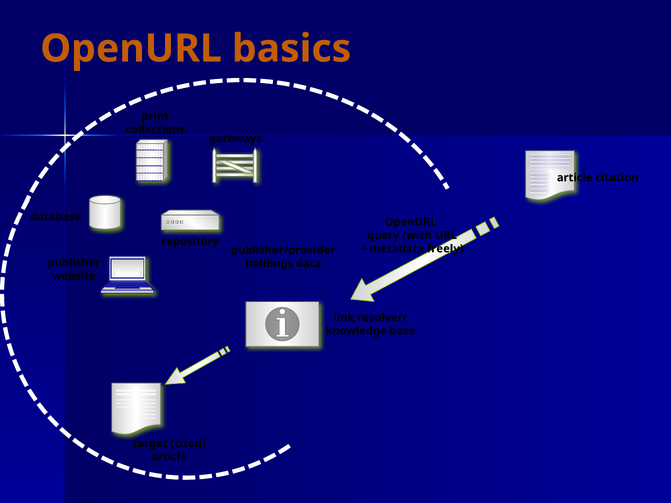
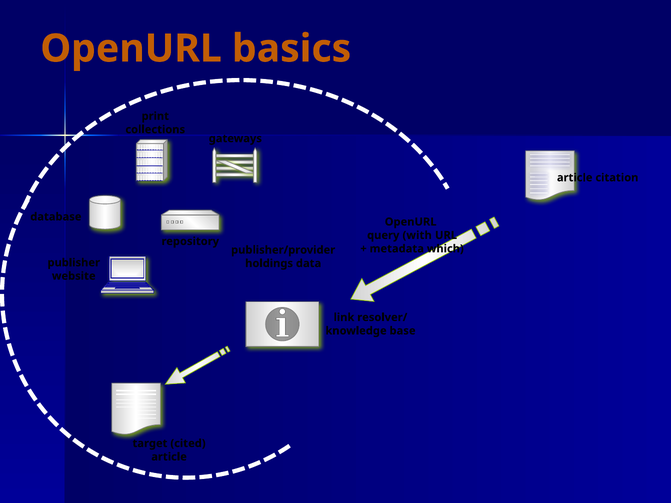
freely: freely -> which
